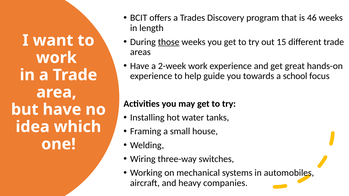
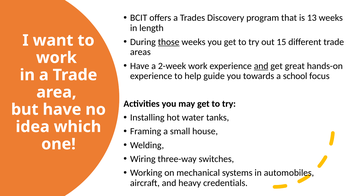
46: 46 -> 13
and at (261, 66) underline: none -> present
companies: companies -> credentials
